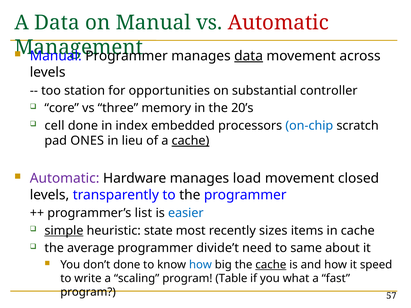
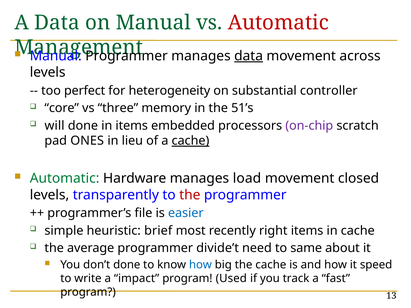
station: station -> perfect
opportunities: opportunities -> heterogeneity
20’s: 20’s -> 51’s
cell: cell -> will
in index: index -> items
on-chip colour: blue -> purple
Automatic at (65, 179) colour: purple -> green
the at (190, 195) colour: black -> red
list: list -> file
simple underline: present -> none
state: state -> brief
sizes: sizes -> right
cache at (271, 265) underline: present -> none
scaling: scaling -> impact
Table: Table -> Used
what: what -> track
57: 57 -> 13
